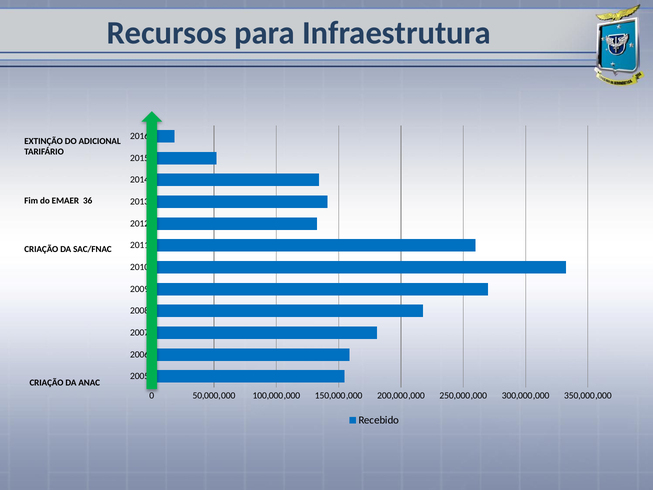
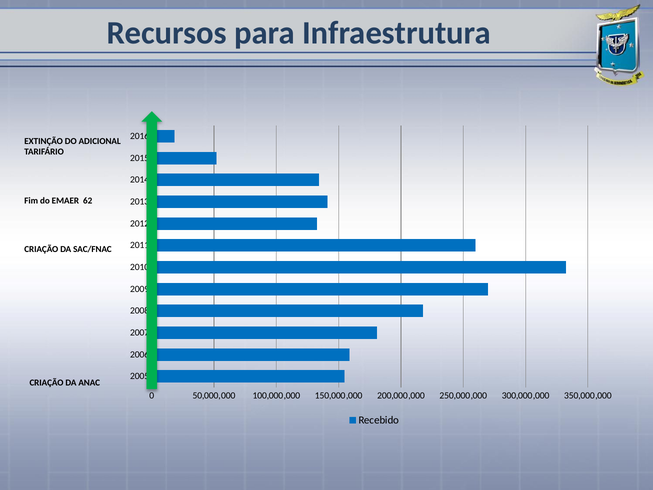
36: 36 -> 62
